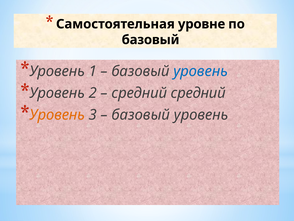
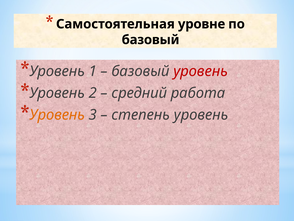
уровень at (200, 71) colour: blue -> red
средний средний: средний -> работа
базовый at (141, 115): базовый -> степень
